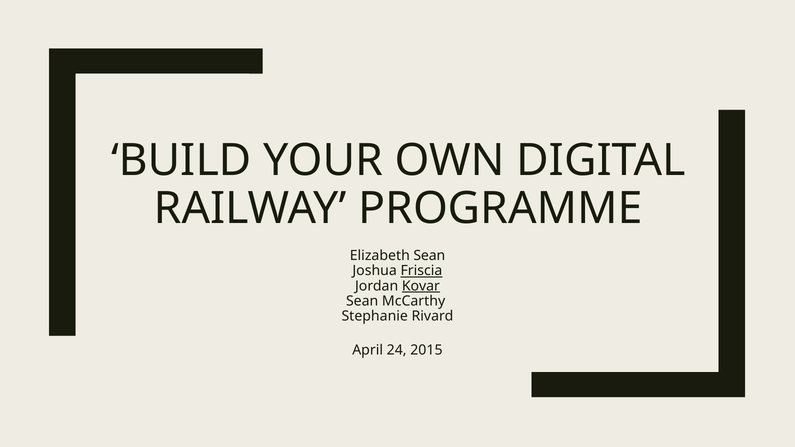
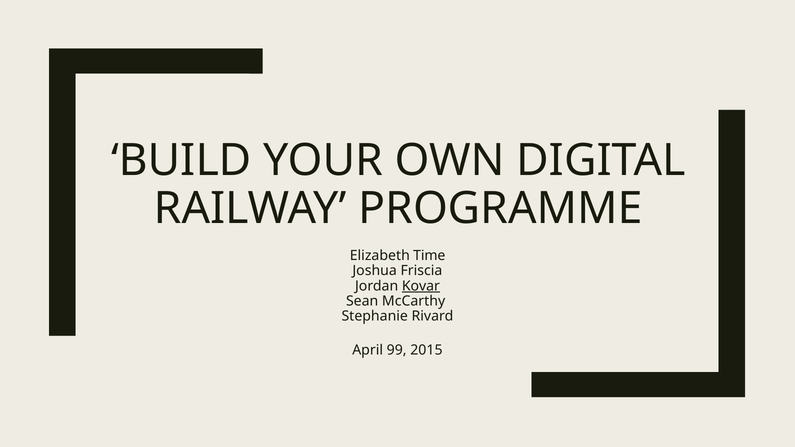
Elizabeth Sean: Sean -> Time
Friscia underline: present -> none
24: 24 -> 99
